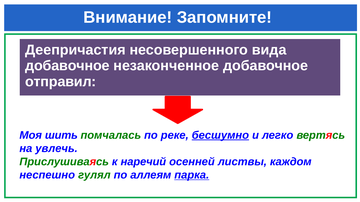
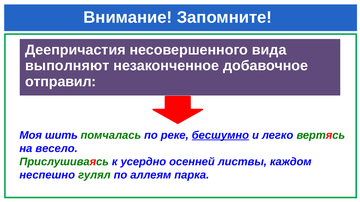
добавочное at (67, 66): добавочное -> выполняют
увлечь: увлечь -> весело
наречий: наречий -> усердно
парка underline: present -> none
